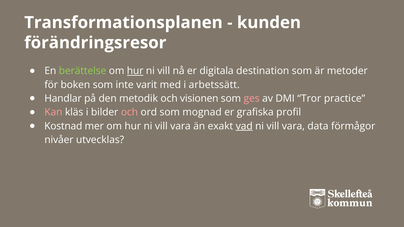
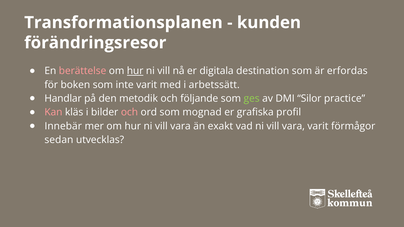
berättelse colour: light green -> pink
metoder: metoder -> erfordas
visionen: visionen -> följande
ges colour: pink -> light green
Tror: Tror -> Silor
Kostnad: Kostnad -> Innebär
vad underline: present -> none
vara data: data -> varit
nivåer: nivåer -> sedan
